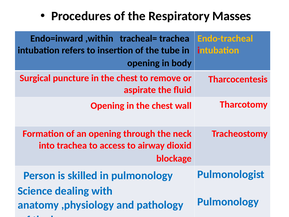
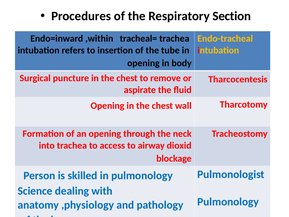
Masses: Masses -> Section
